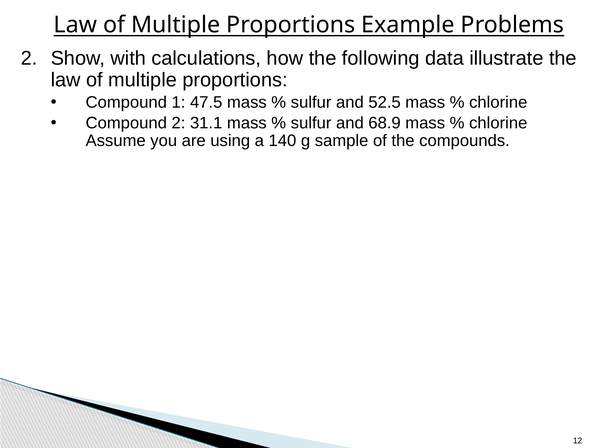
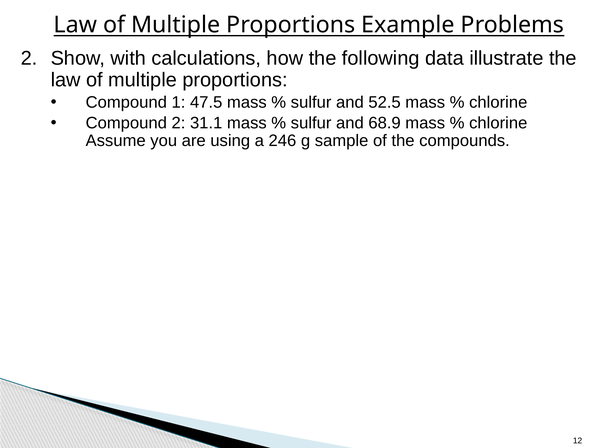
140: 140 -> 246
